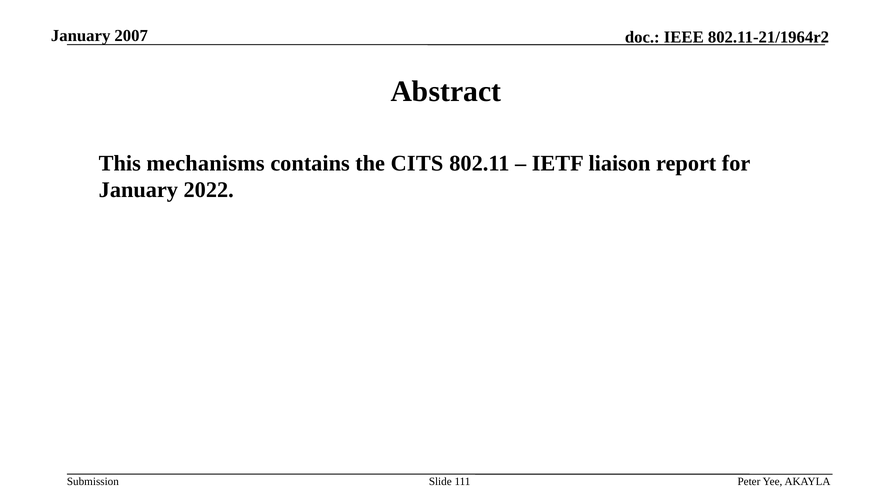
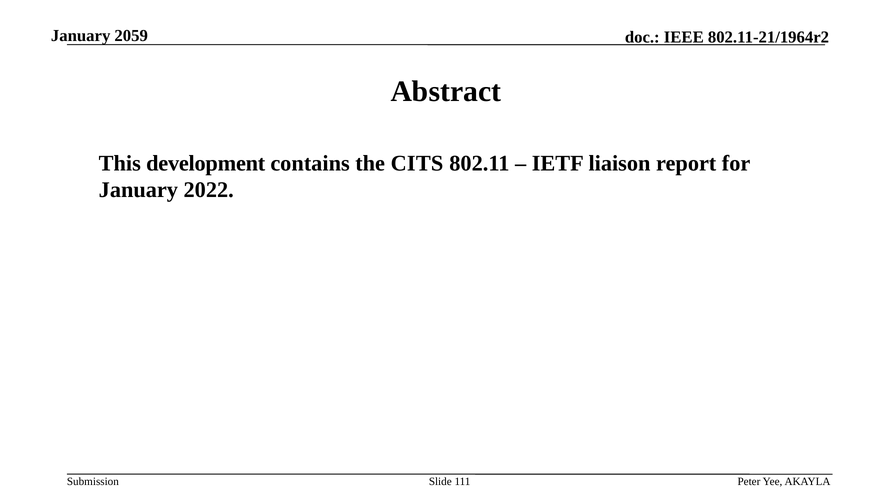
2007: 2007 -> 2059
mechanisms: mechanisms -> development
